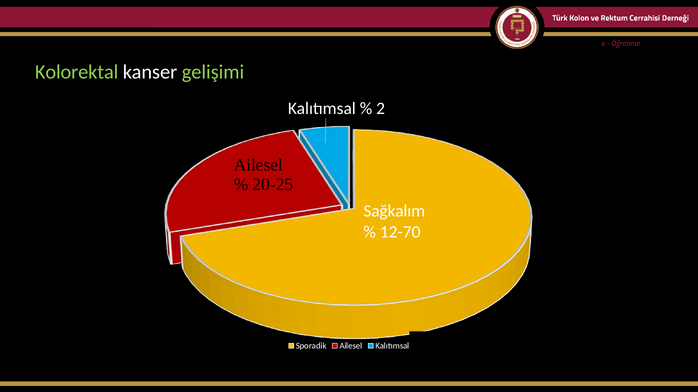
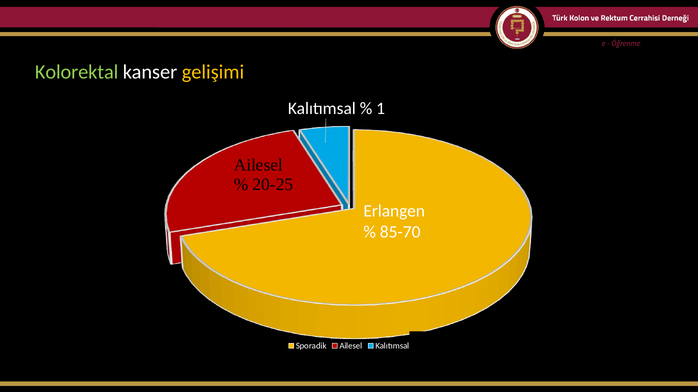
gelişimi colour: light green -> yellow
2: 2 -> 1
Sağkalım: Sağkalım -> Erlangen
12-70: 12-70 -> 85-70
